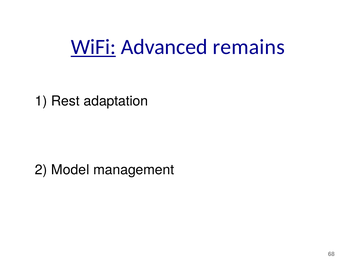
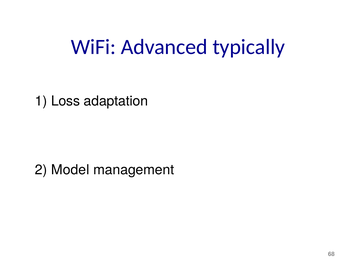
WiFi underline: present -> none
remains: remains -> typically
Rest: Rest -> Loss
